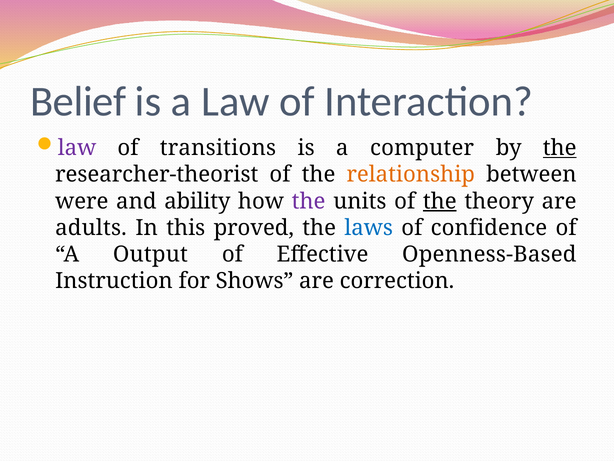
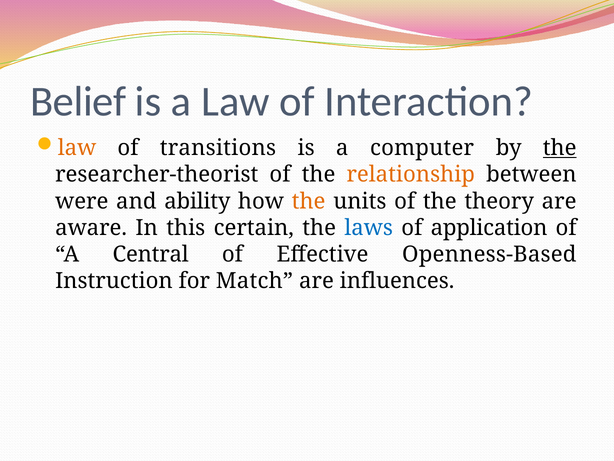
law at (77, 148) colour: purple -> orange
the at (309, 201) colour: purple -> orange
the at (440, 201) underline: present -> none
adults: adults -> aware
proved: proved -> certain
confidence: confidence -> application
Output: Output -> Central
Shows: Shows -> Match
correction: correction -> influences
